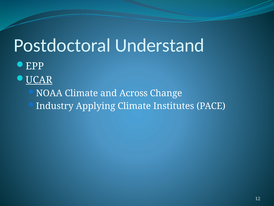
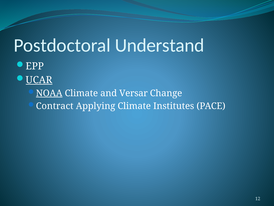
NOAA underline: none -> present
Across: Across -> Versar
Industry: Industry -> Contract
